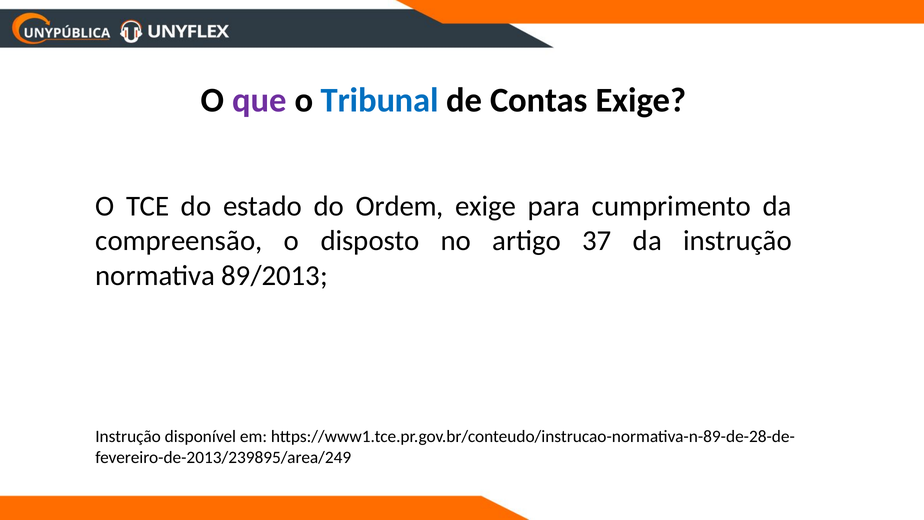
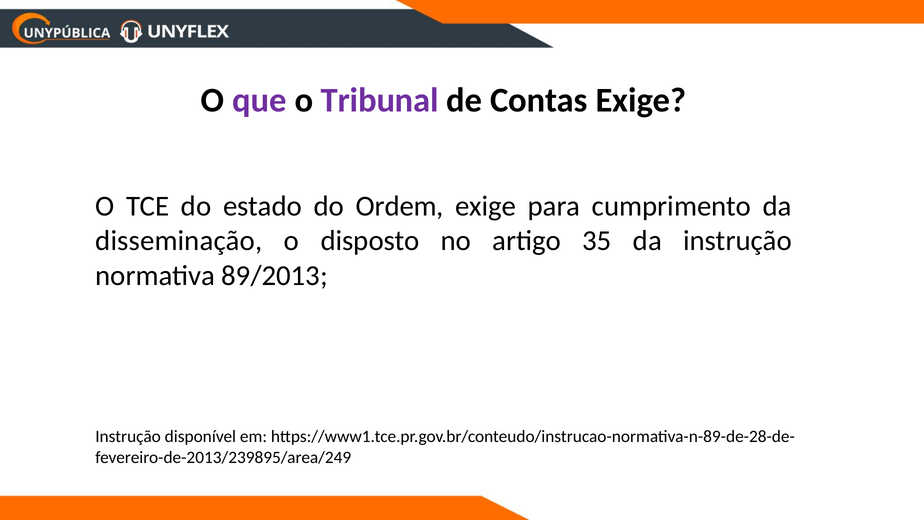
Tribunal colour: blue -> purple
compreensão: compreensão -> disseminação
37: 37 -> 35
